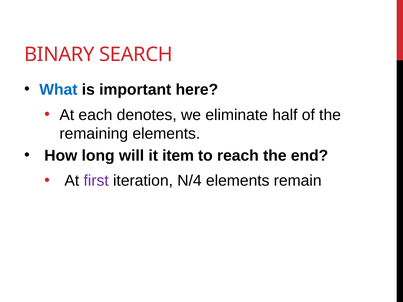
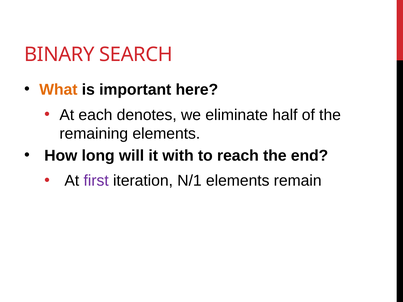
What colour: blue -> orange
item: item -> with
N/4: N/4 -> N/1
